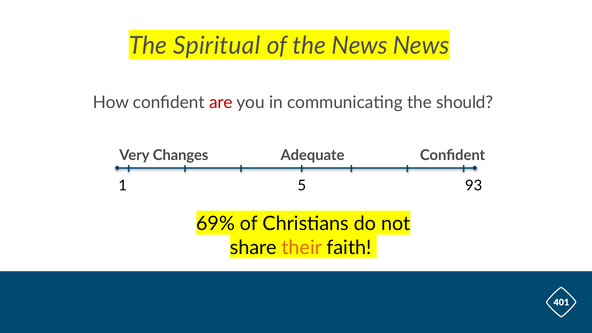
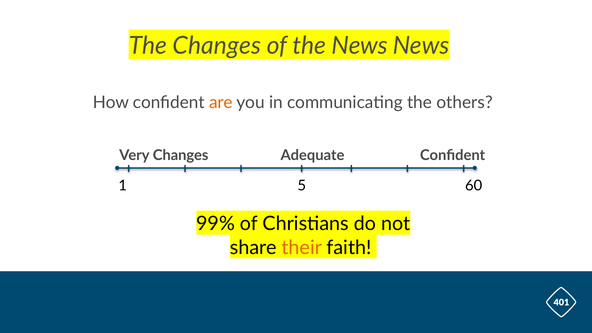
The Spiritual: Spiritual -> Changes
are colour: red -> orange
should: should -> others
93: 93 -> 60
69%: 69% -> 99%
